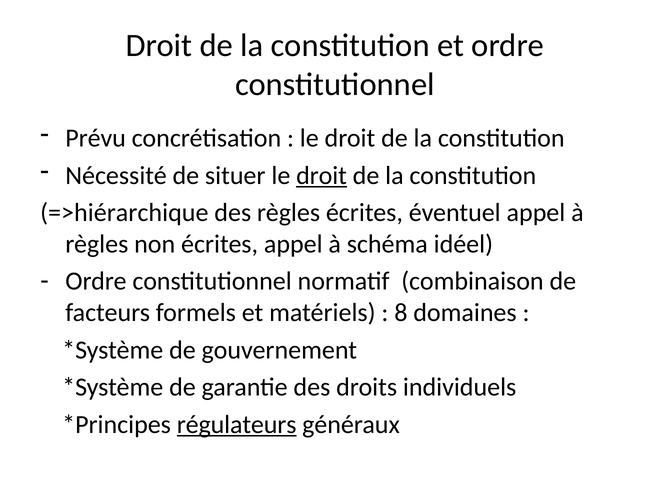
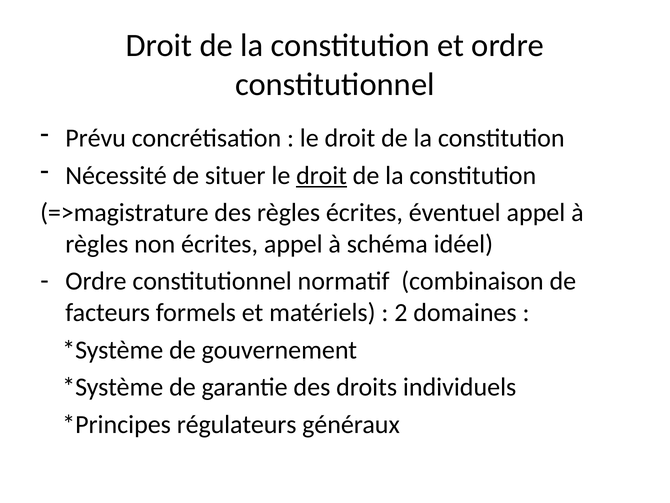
=>hiérarchique: =>hiérarchique -> =>magistrature
8: 8 -> 2
régulateurs underline: present -> none
